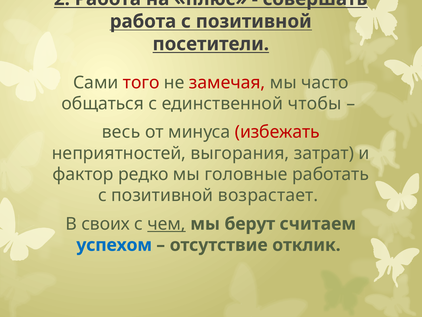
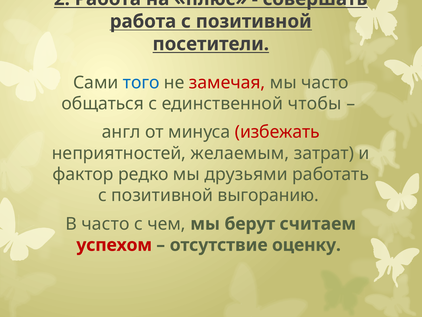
того colour: red -> blue
весь: весь -> англ
выгорания: выгорания -> желаемым
головные: головные -> друзьями
возрастает: возрастает -> выгоранию
В своих: своих -> часто
чем underline: present -> none
успехом colour: blue -> red
отклик: отклик -> оценку
